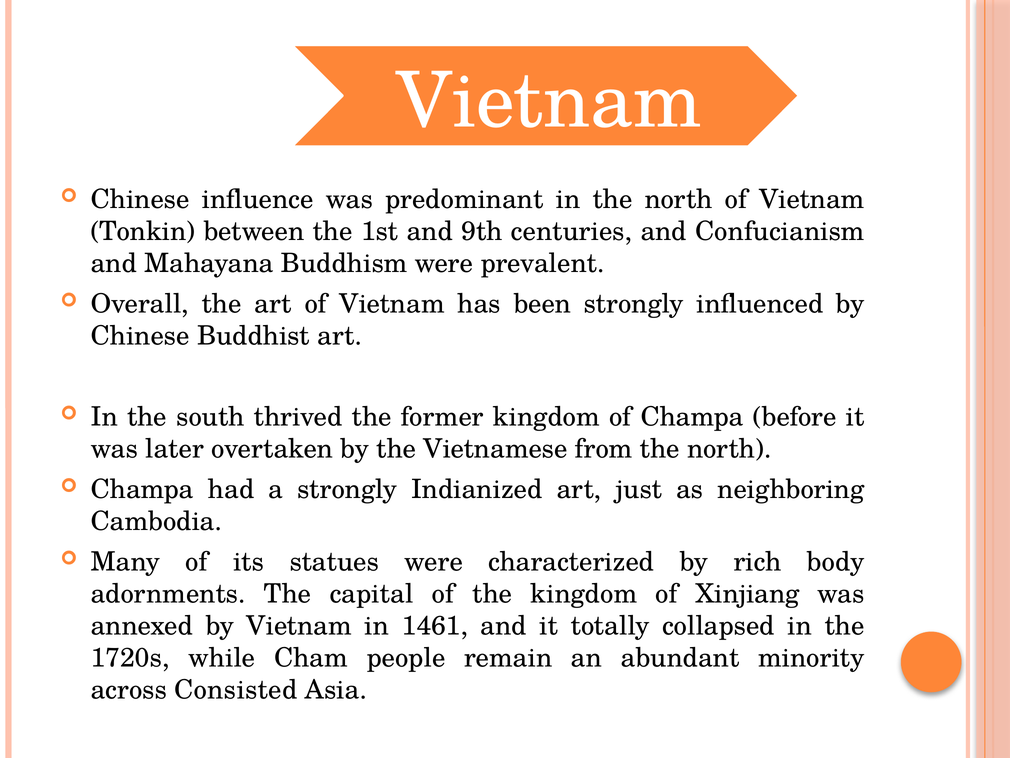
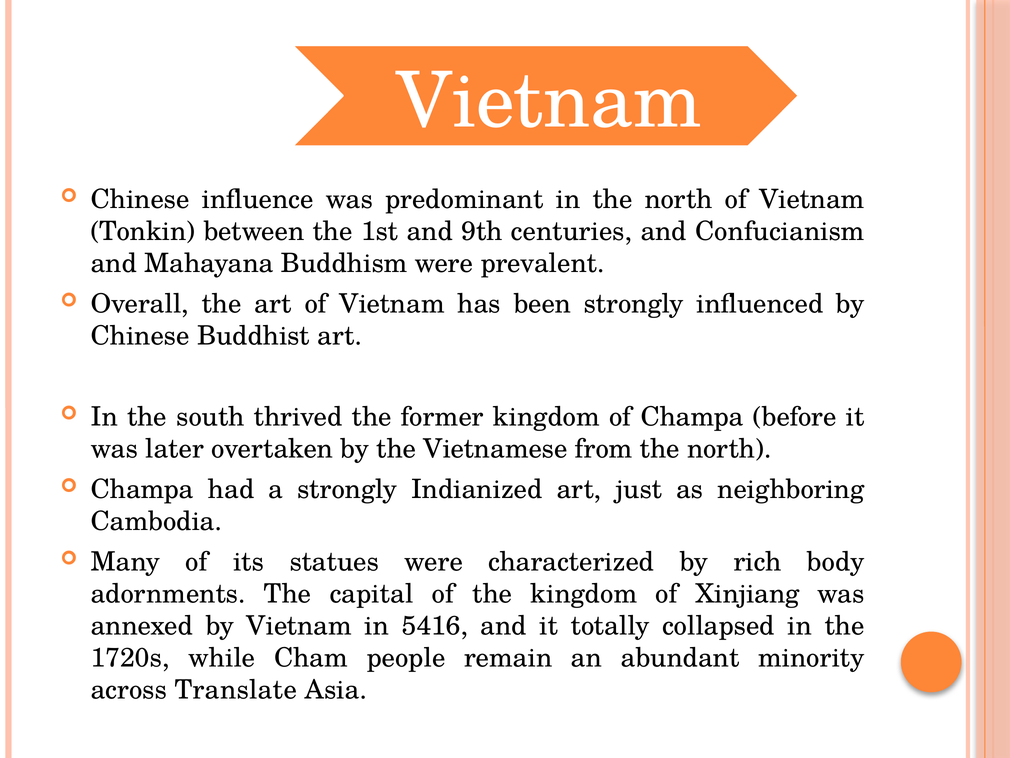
1461: 1461 -> 5416
Consisted: Consisted -> Translate
